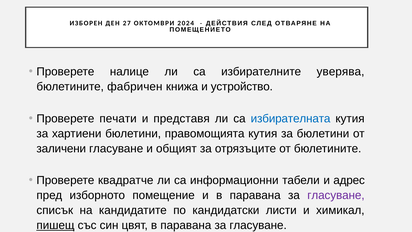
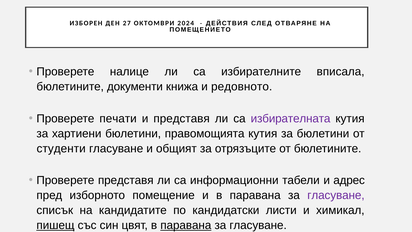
уверява: уверява -> вписала
фабричен: фабричен -> документи
устройство: устройство -> редовното
избирателната colour: blue -> purple
заличени: заличени -> студенти
Проверете квадратче: квадратче -> представя
паравана at (186, 225) underline: none -> present
